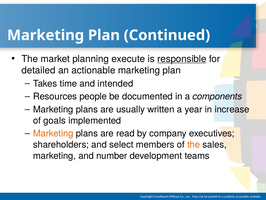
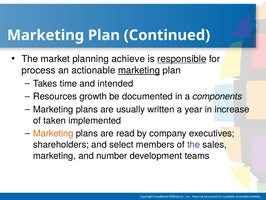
execute: execute -> achieve
detailed: detailed -> process
marketing at (139, 70) underline: none -> present
people: people -> growth
goals: goals -> taken
the at (194, 144) colour: orange -> purple
